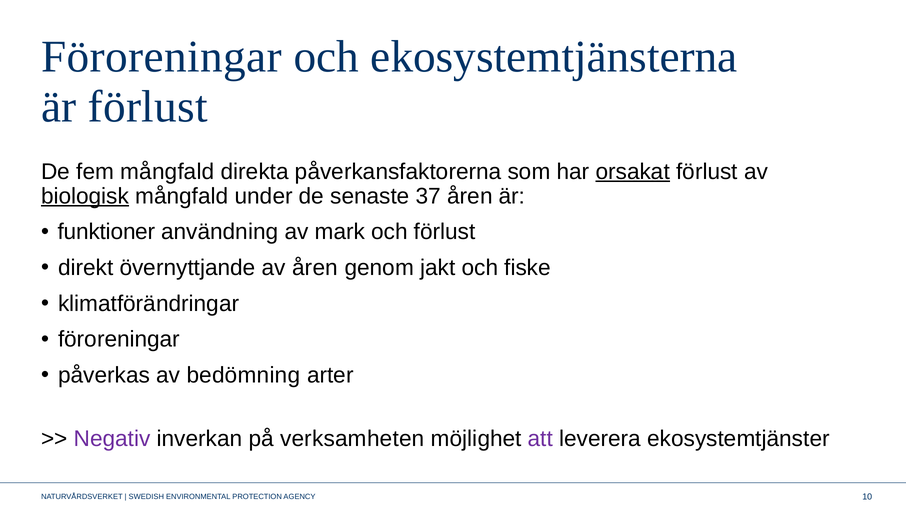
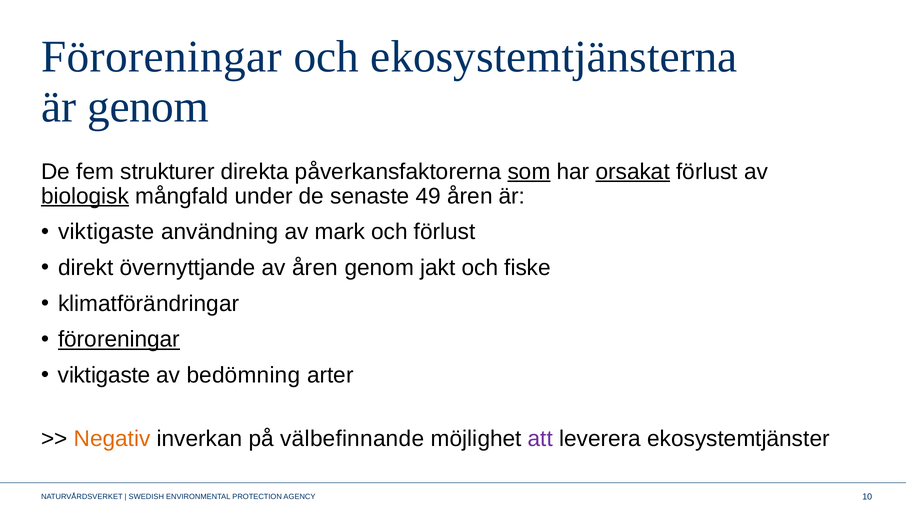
är förlust: förlust -> genom
fem mångfald: mångfald -> strukturer
som underline: none -> present
37: 37 -> 49
funktioner at (107, 232): funktioner -> viktigaste
föroreningar at (119, 339) underline: none -> present
påverkas at (104, 375): påverkas -> viktigaste
Negativ colour: purple -> orange
verksamheten: verksamheten -> välbefinnande
